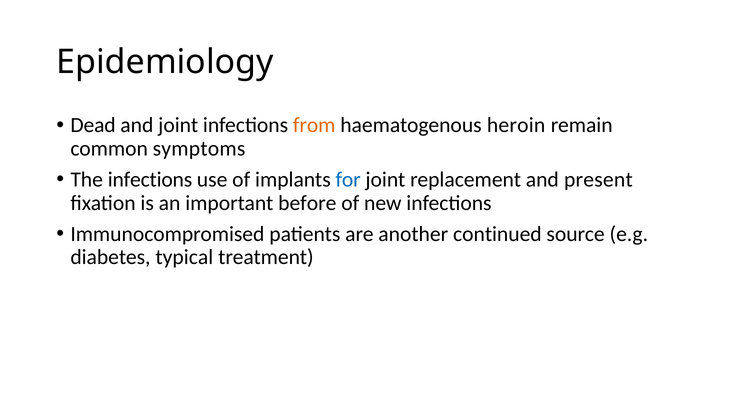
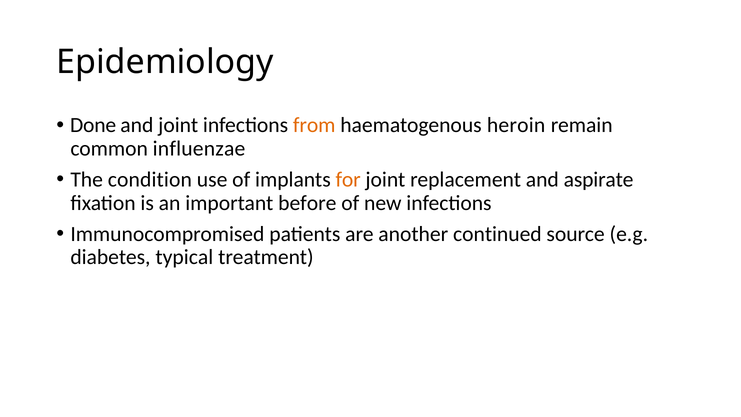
Dead: Dead -> Done
symptoms: symptoms -> influenzae
The infections: infections -> condition
for colour: blue -> orange
present: present -> aspirate
